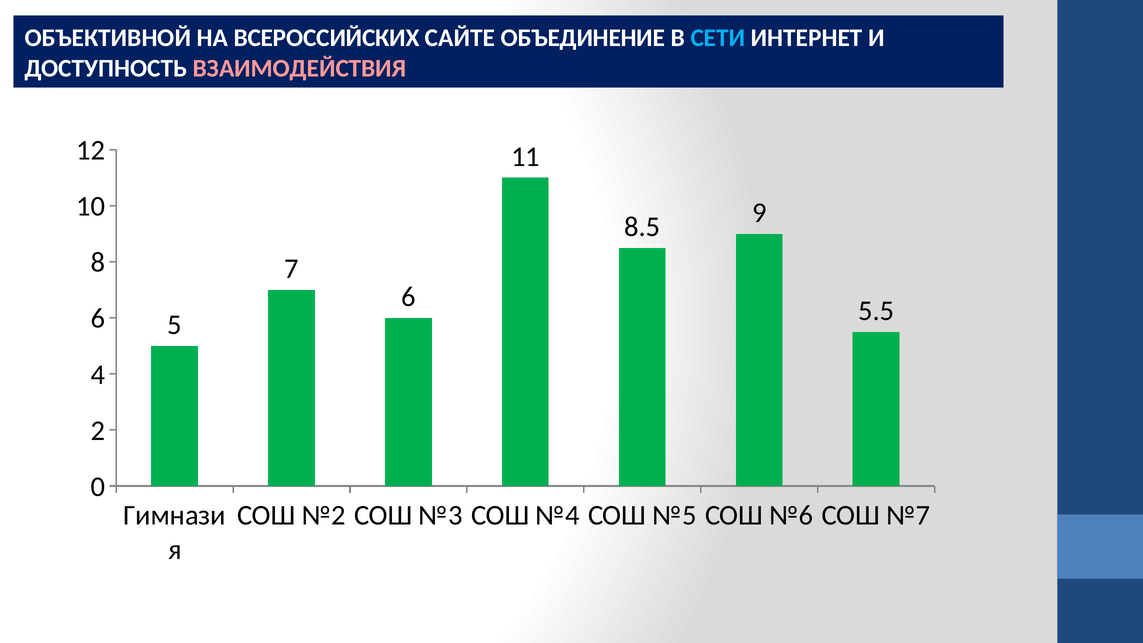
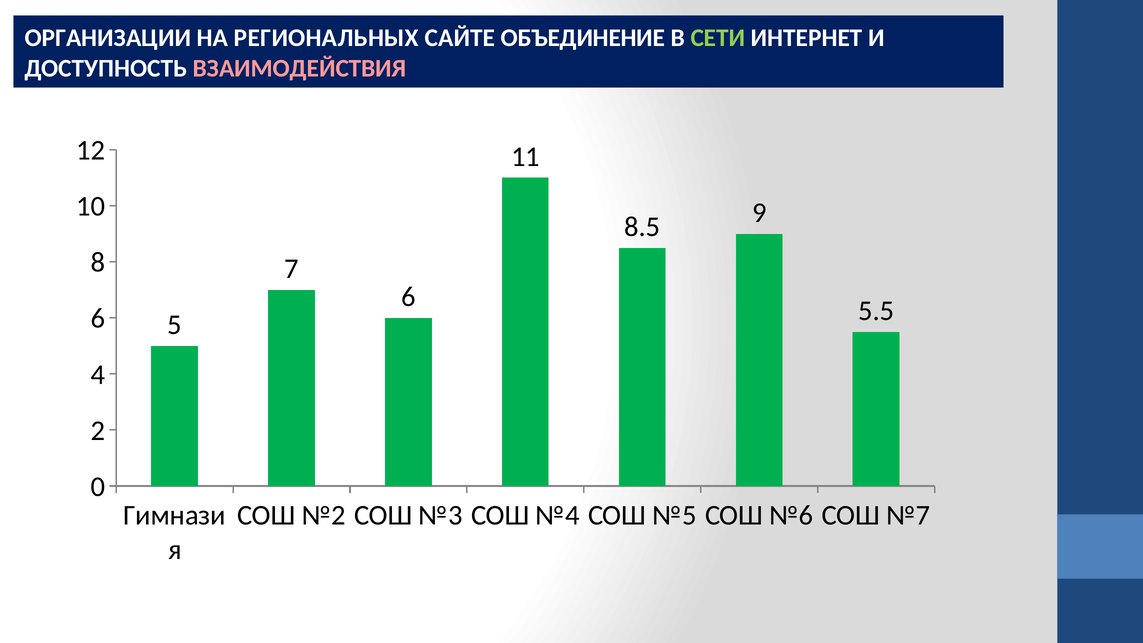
ОБЪЕКТИВНОЙ: ОБЪЕКТИВНОЙ -> ОРГАНИЗАЦИИ
ВСЕРОССИЙСКИХ: ВСЕРОССИЙСКИХ -> РЕГИОНАЛЬНЫХ
СЕТИ colour: light blue -> light green
